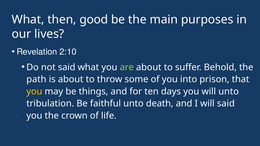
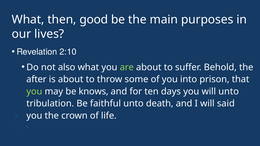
not said: said -> also
path: path -> after
you at (34, 92) colour: yellow -> light green
things: things -> knows
